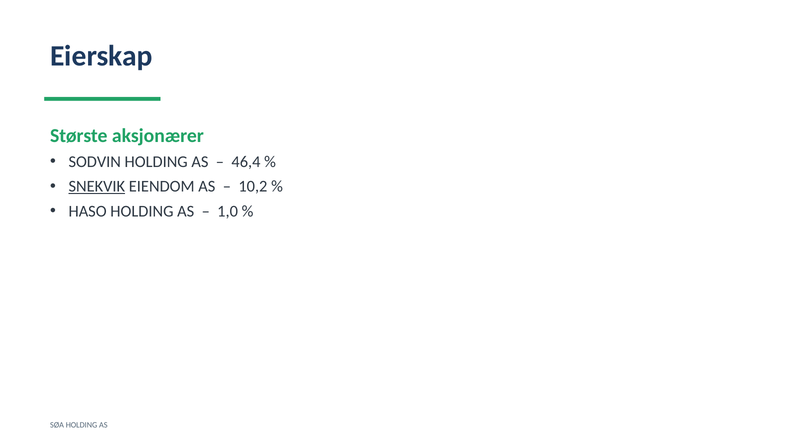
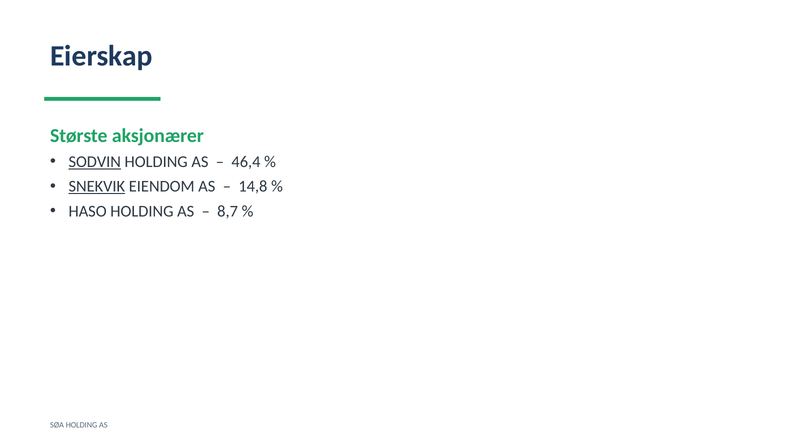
SODVIN underline: none -> present
10,2: 10,2 -> 14,8
1,0: 1,0 -> 8,7
